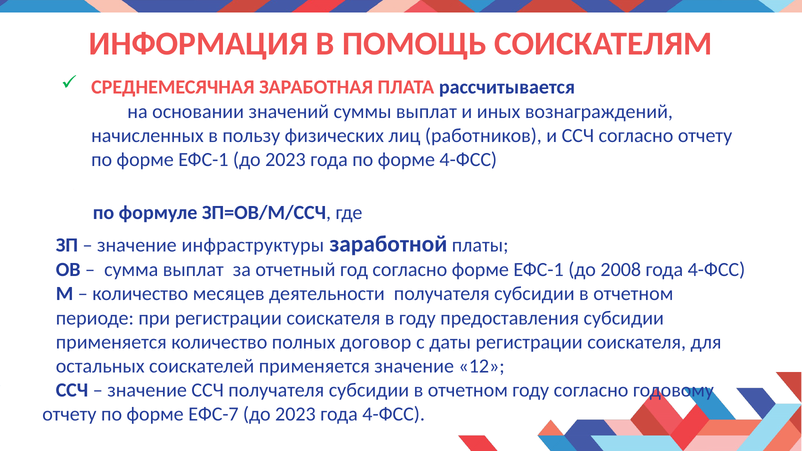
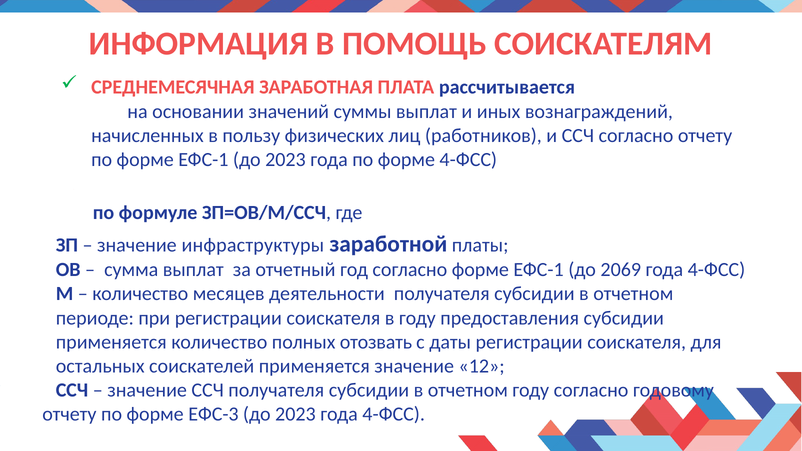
2008: 2008 -> 2069
договор: договор -> отозвать
ЕФС-7: ЕФС-7 -> ЕФС-3
